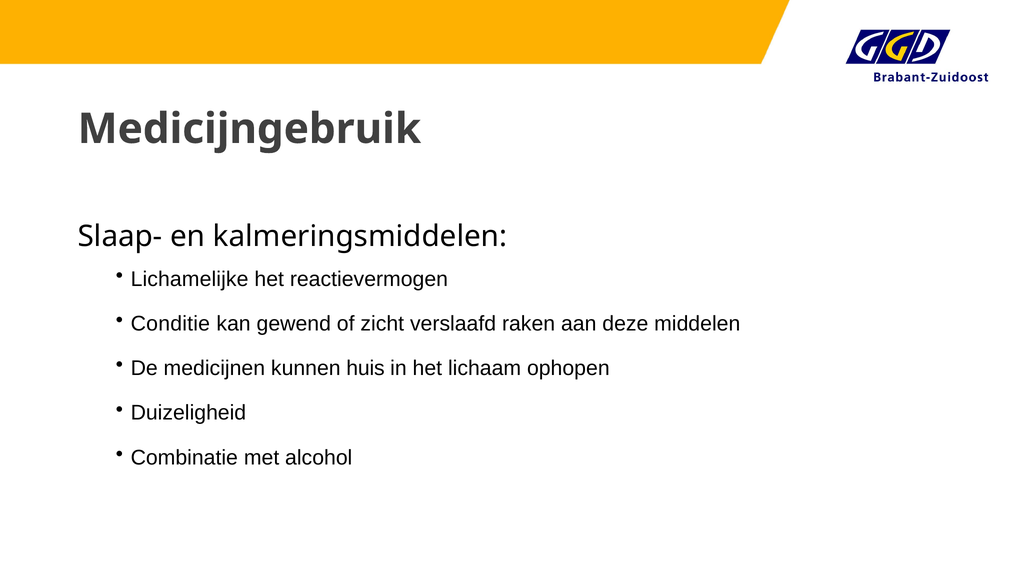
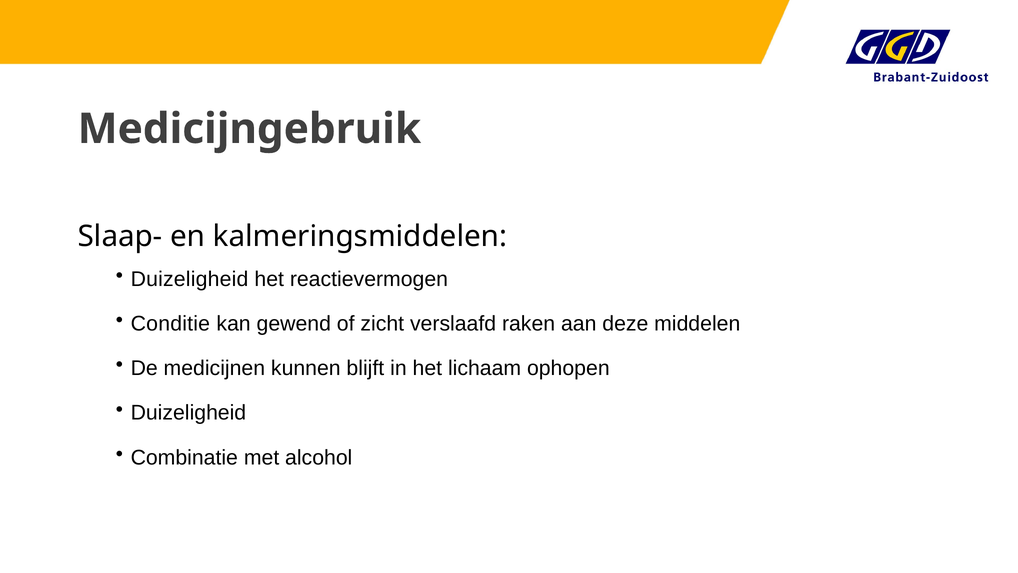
Lichamelijke at (190, 279): Lichamelijke -> Duizeligheid
huis: huis -> blijft
